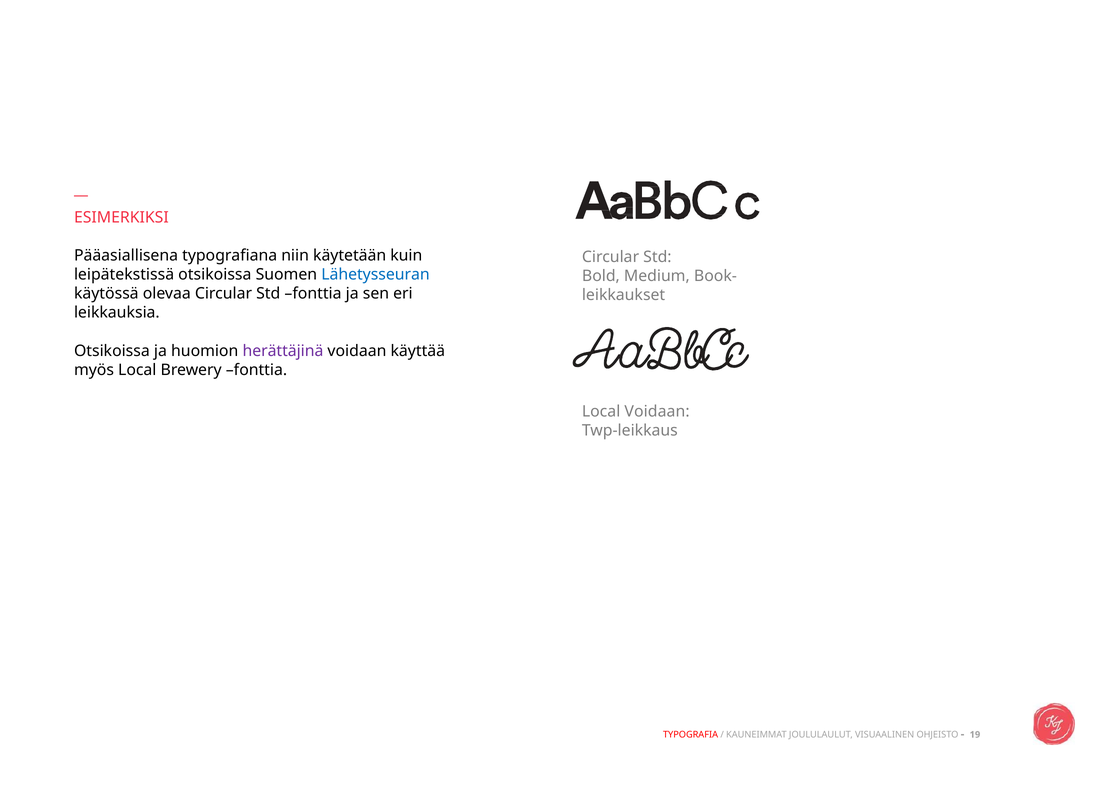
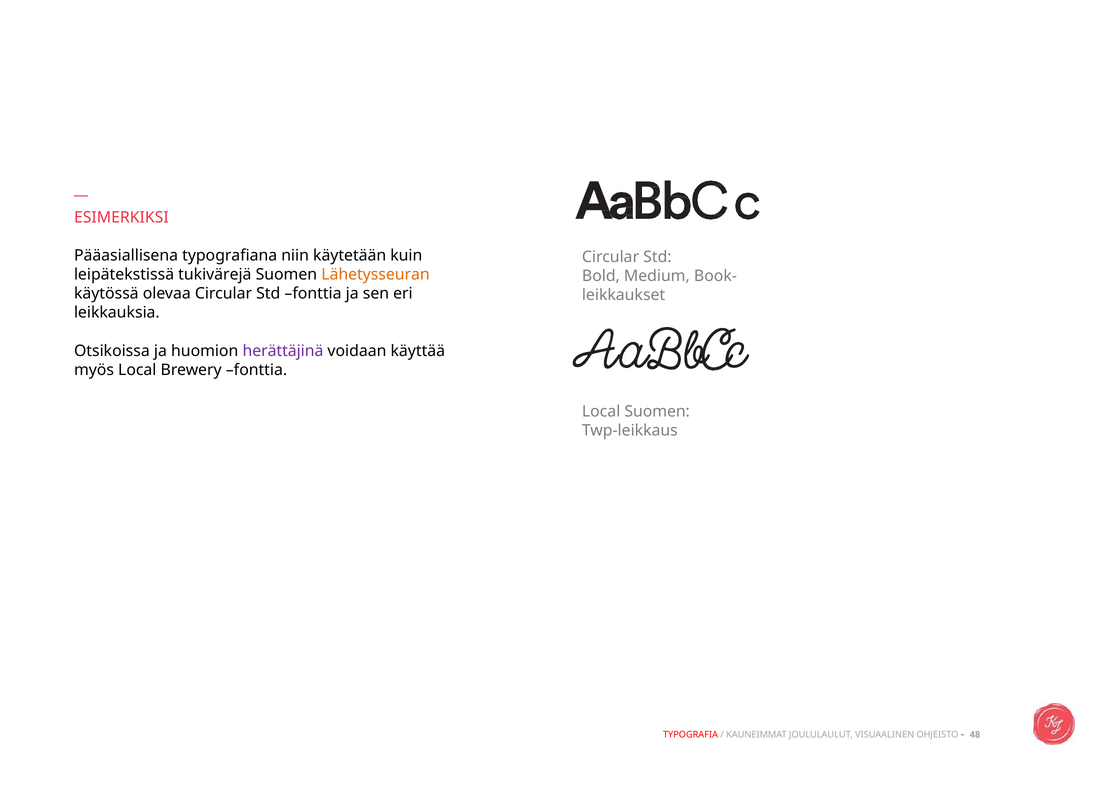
leipätekstissä otsikoissa: otsikoissa -> tukivärejä
Lähetysseuran colour: blue -> orange
Local Voidaan: Voidaan -> Suomen
19: 19 -> 48
